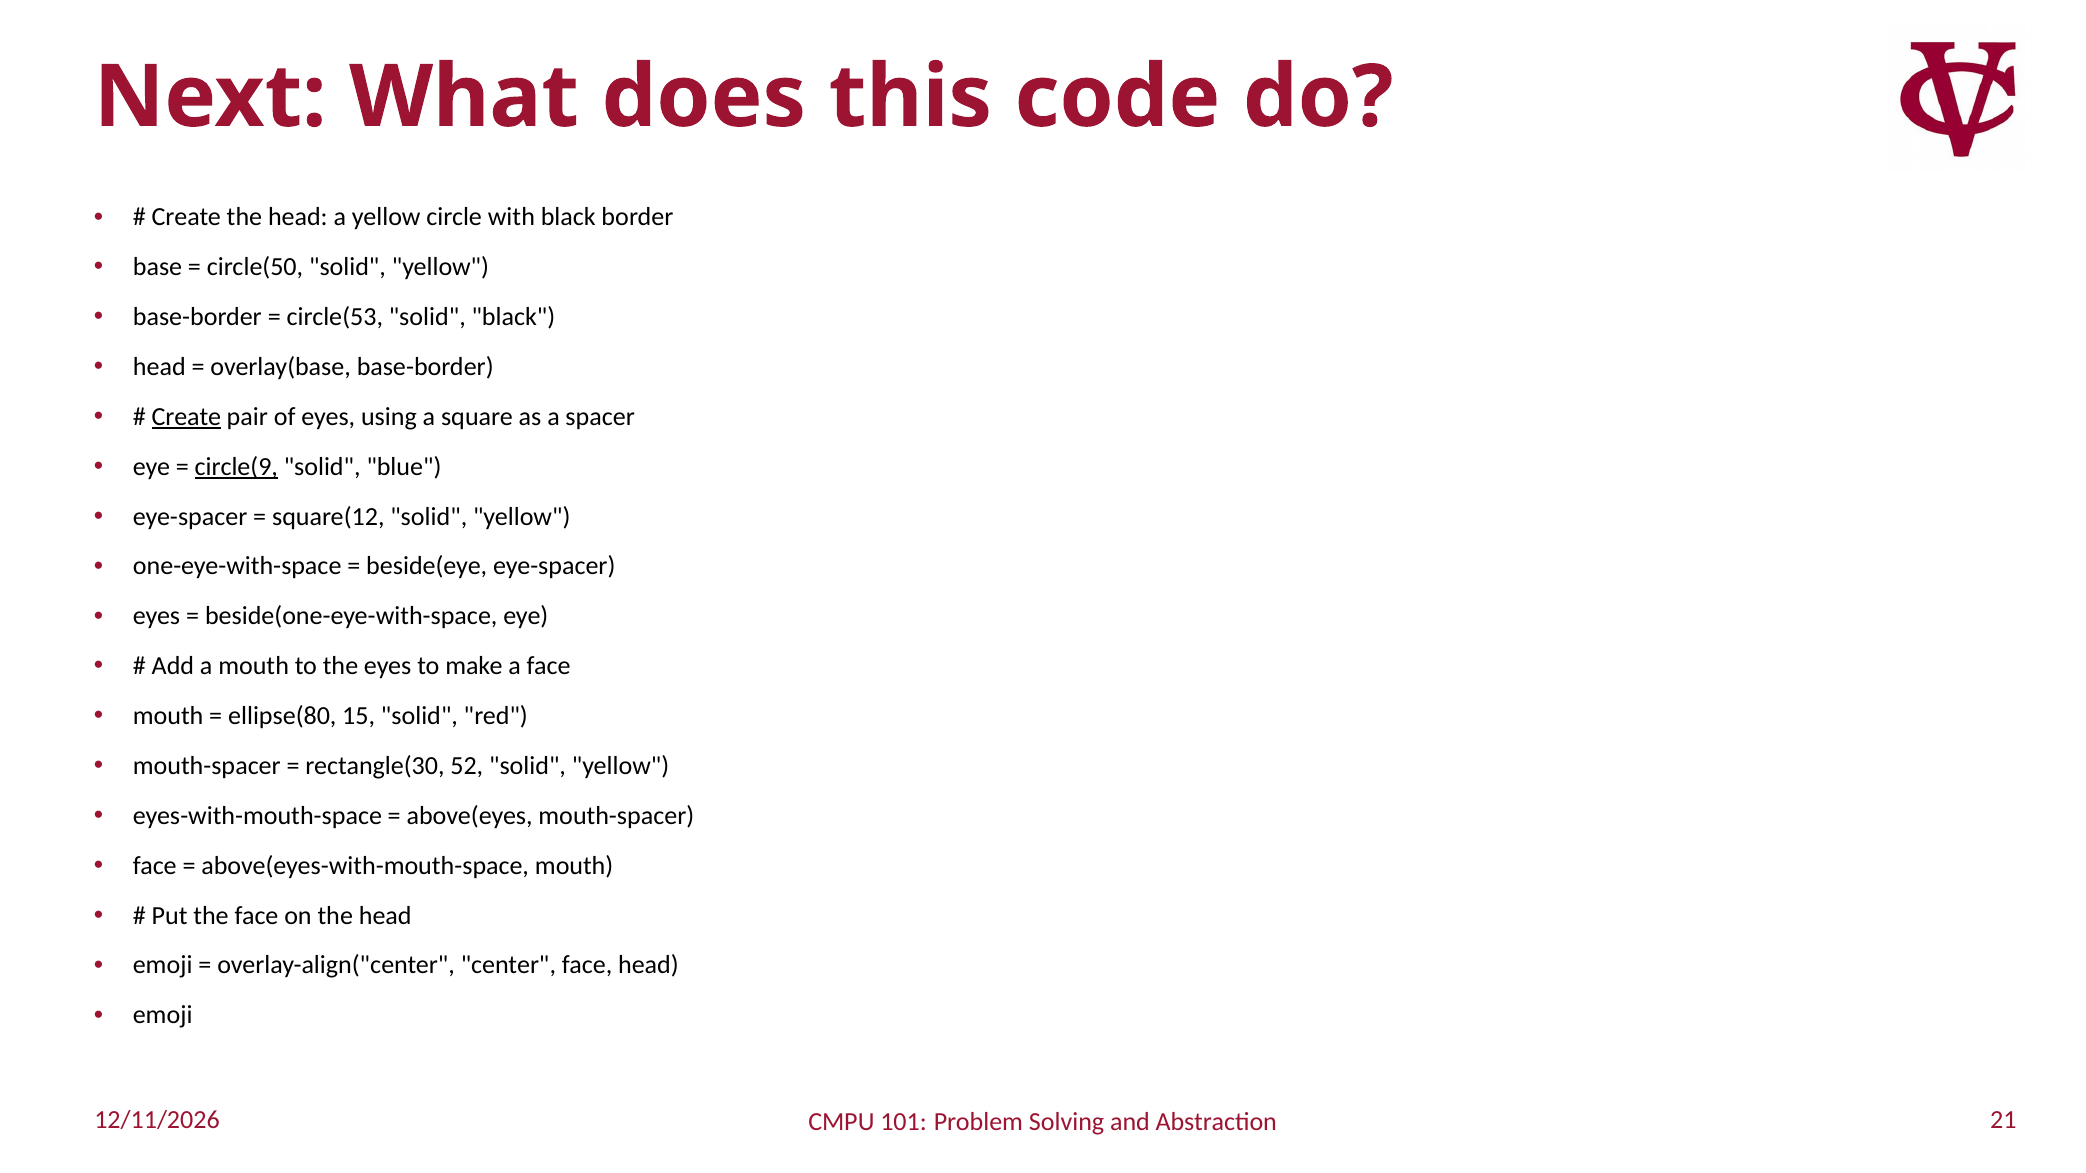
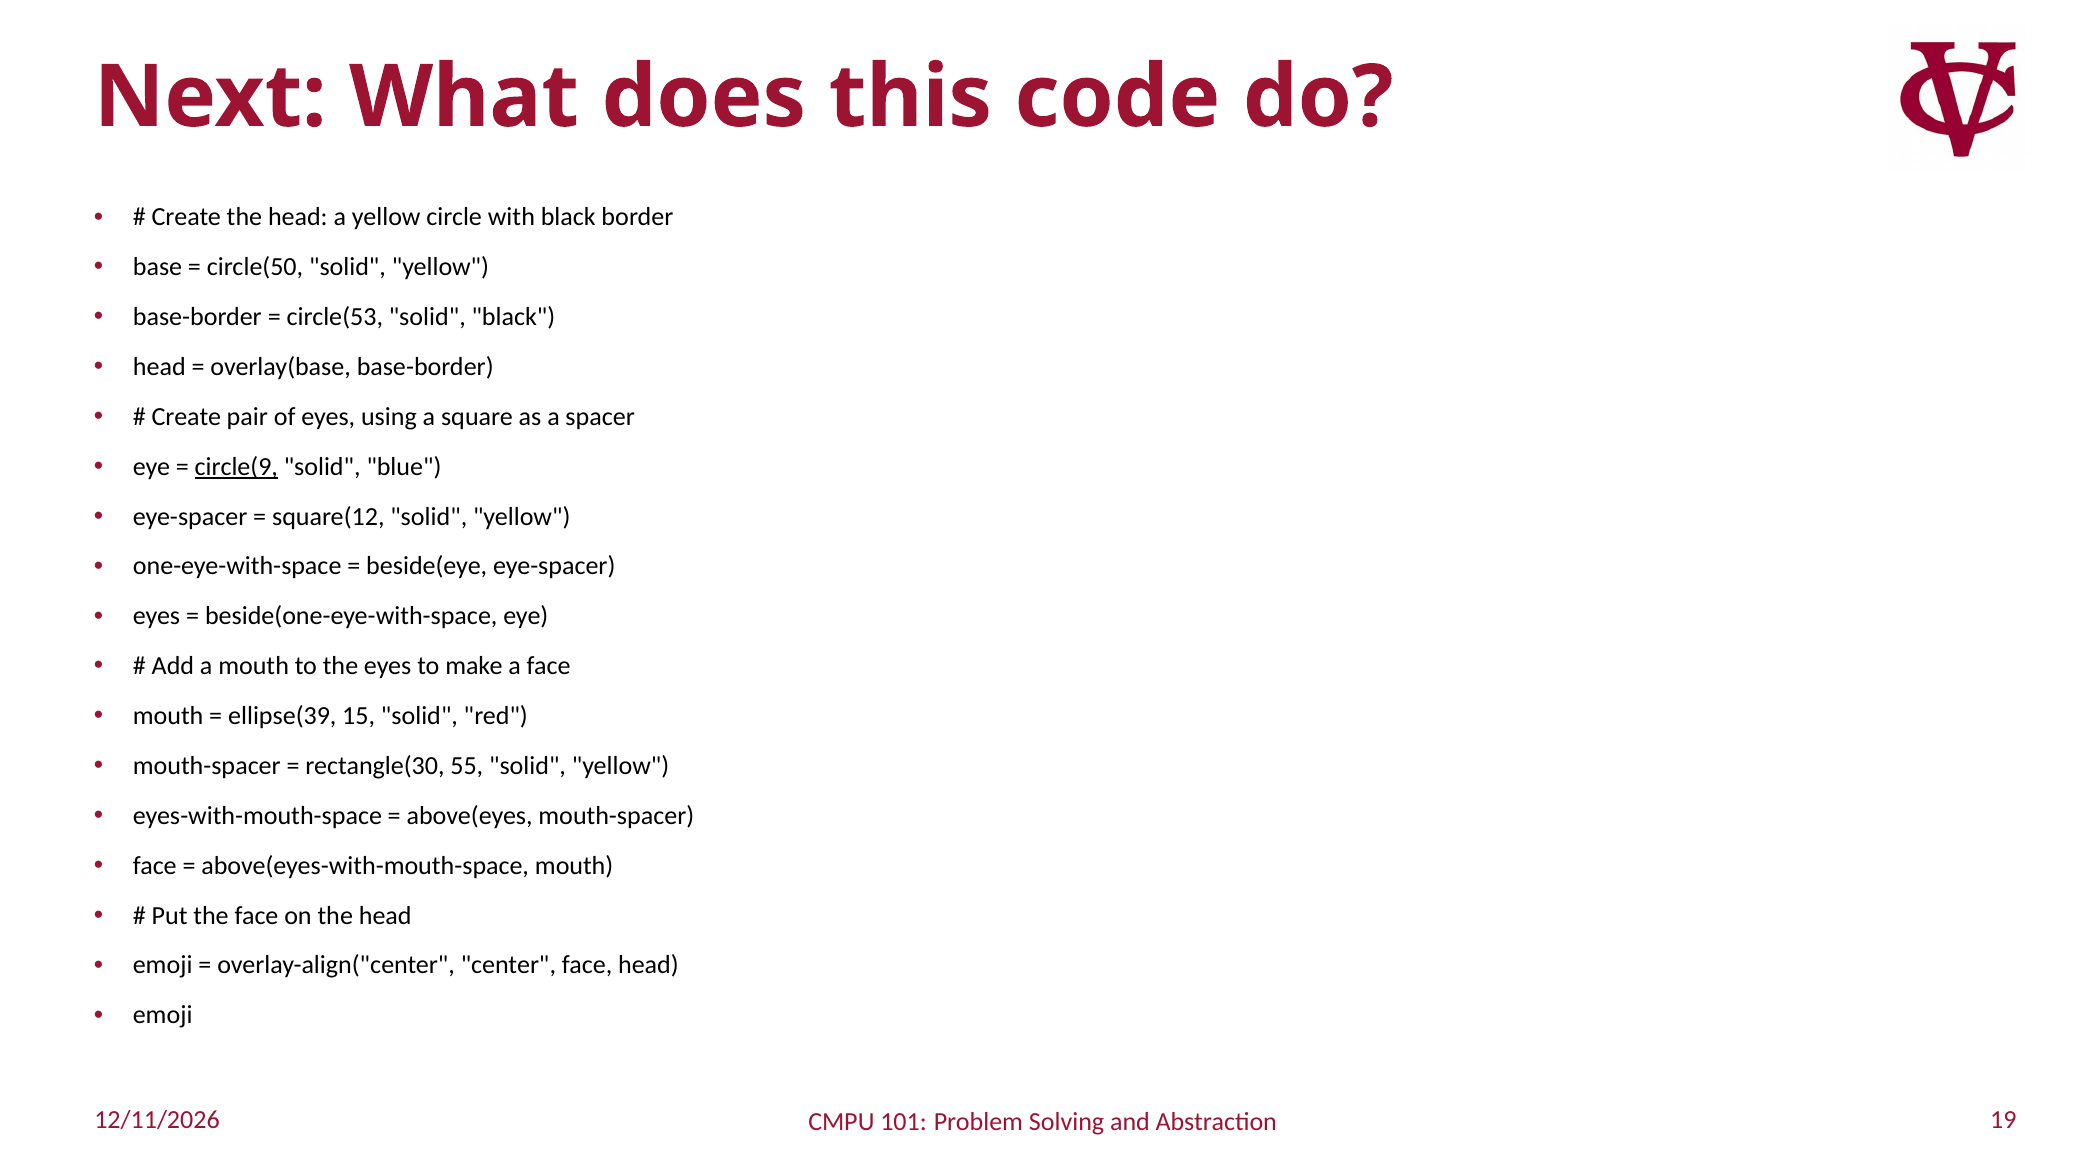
Create at (186, 417) underline: present -> none
ellipse(80: ellipse(80 -> ellipse(39
52: 52 -> 55
21: 21 -> 19
